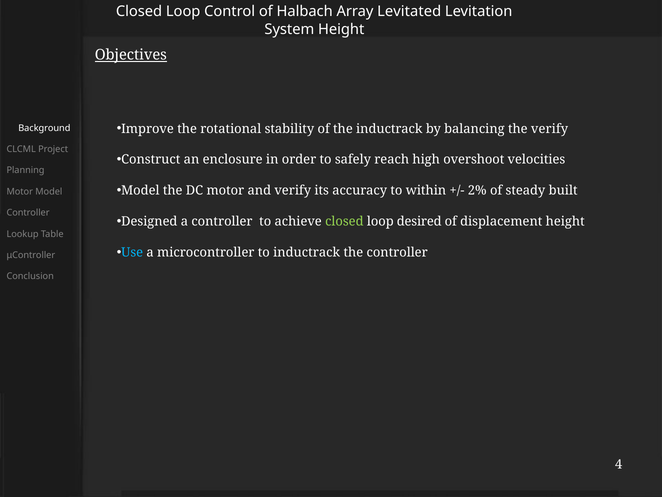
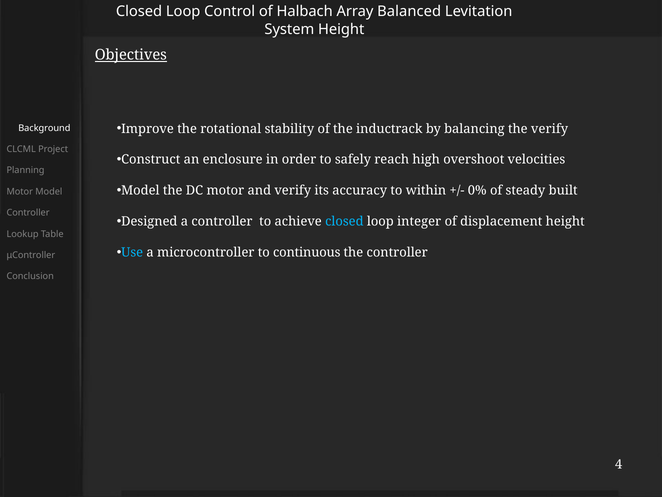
Levitated: Levitated -> Balanced
2%: 2% -> 0%
closed at (344, 221) colour: light green -> light blue
desired: desired -> integer
to inductrack: inductrack -> continuous
